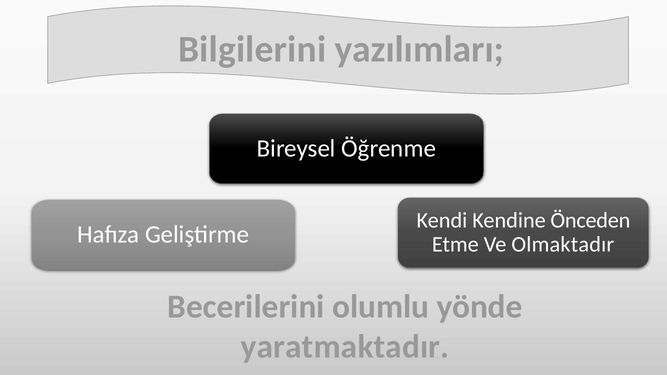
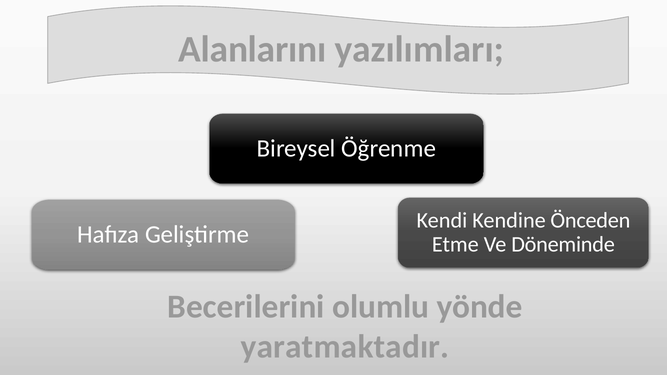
Bilgilerini: Bilgilerini -> Alanlarını
Olmaktadır: Olmaktadır -> Döneminde
